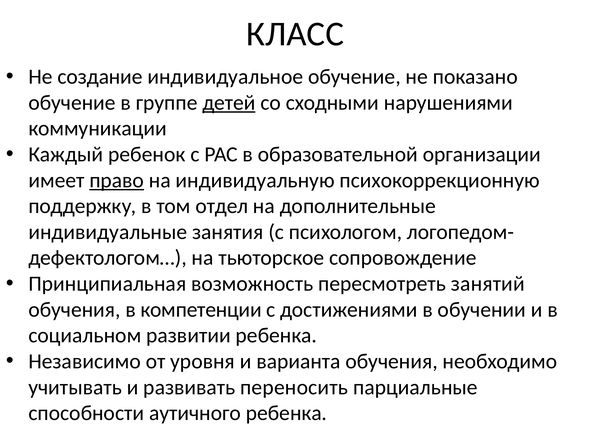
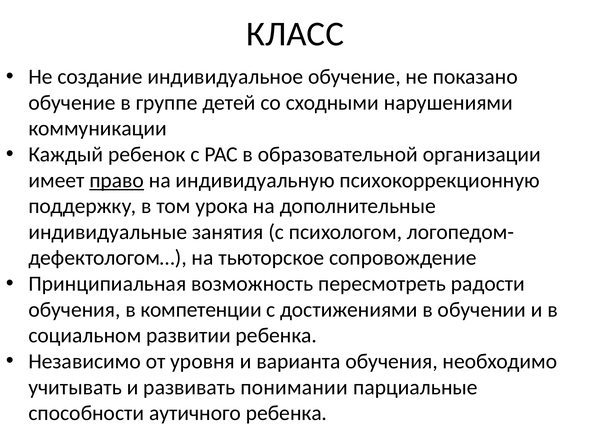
детей underline: present -> none
отдел: отдел -> урока
занятий: занятий -> радости
переносить: переносить -> понимании
